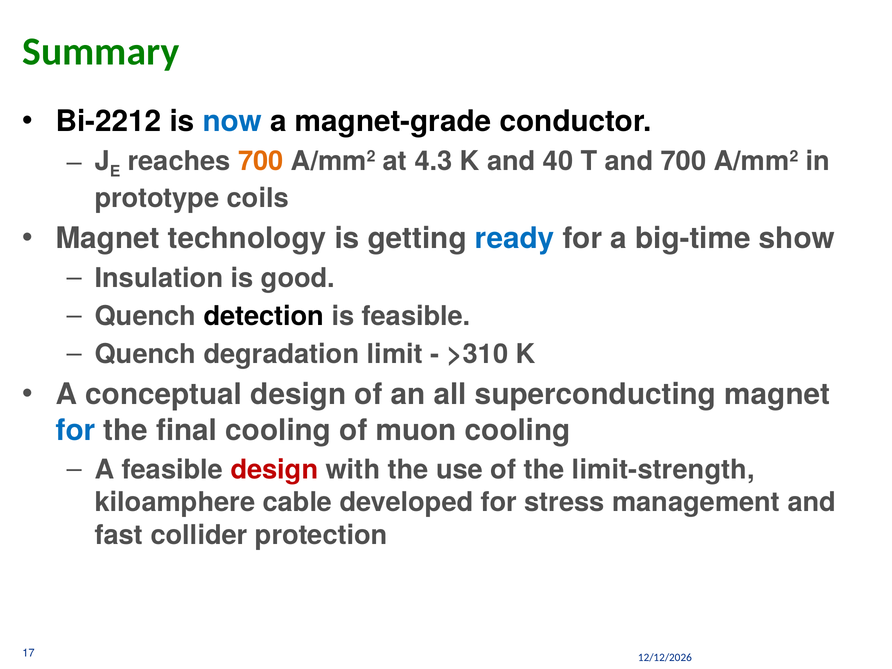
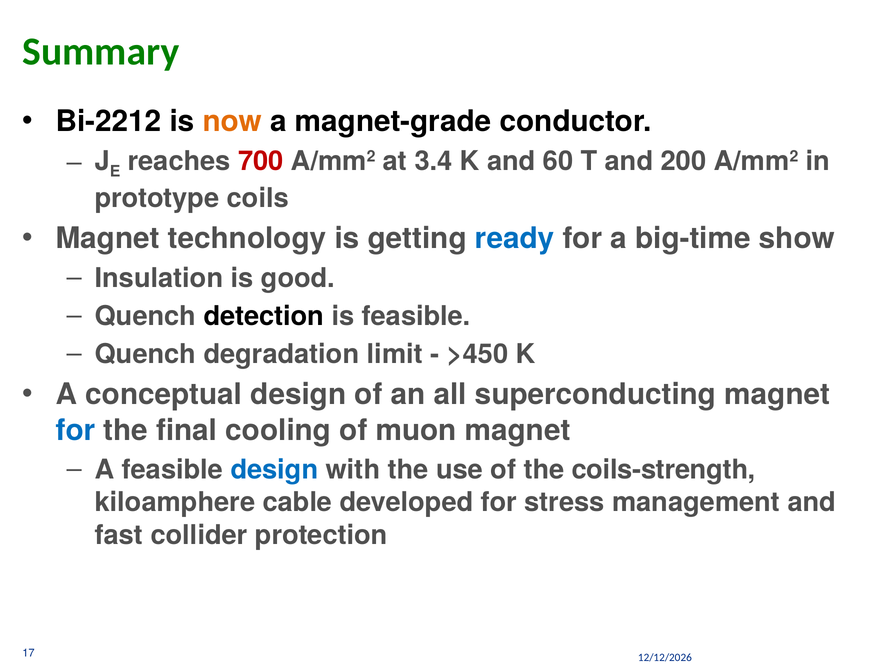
now colour: blue -> orange
700 at (261, 161) colour: orange -> red
4.3: 4.3 -> 3.4
40: 40 -> 60
and 700: 700 -> 200
>310: >310 -> >450
muon cooling: cooling -> magnet
design at (274, 470) colour: red -> blue
limit-strength: limit-strength -> coils-strength
